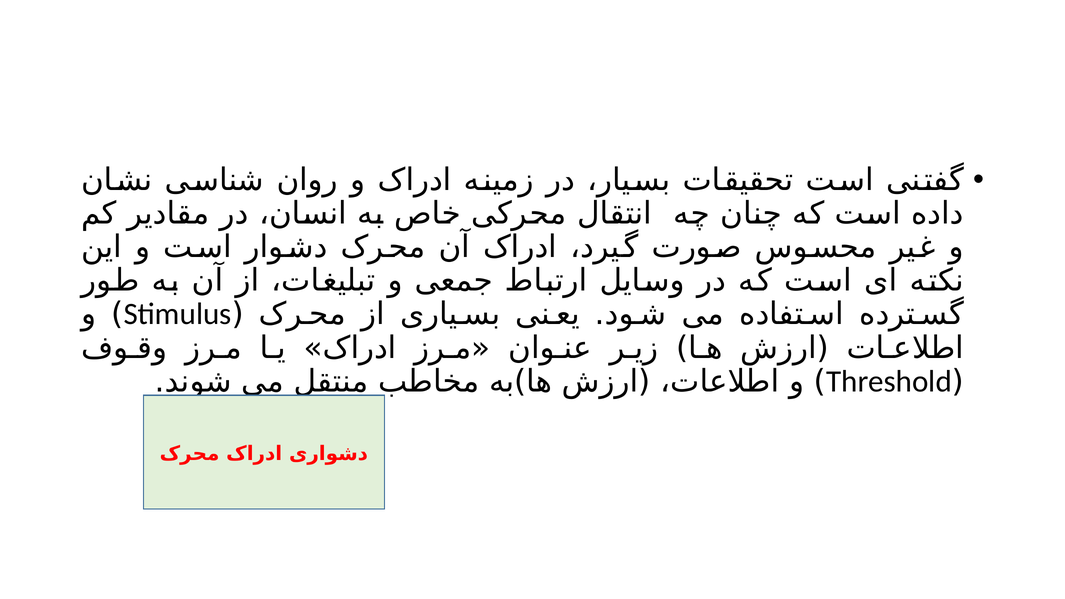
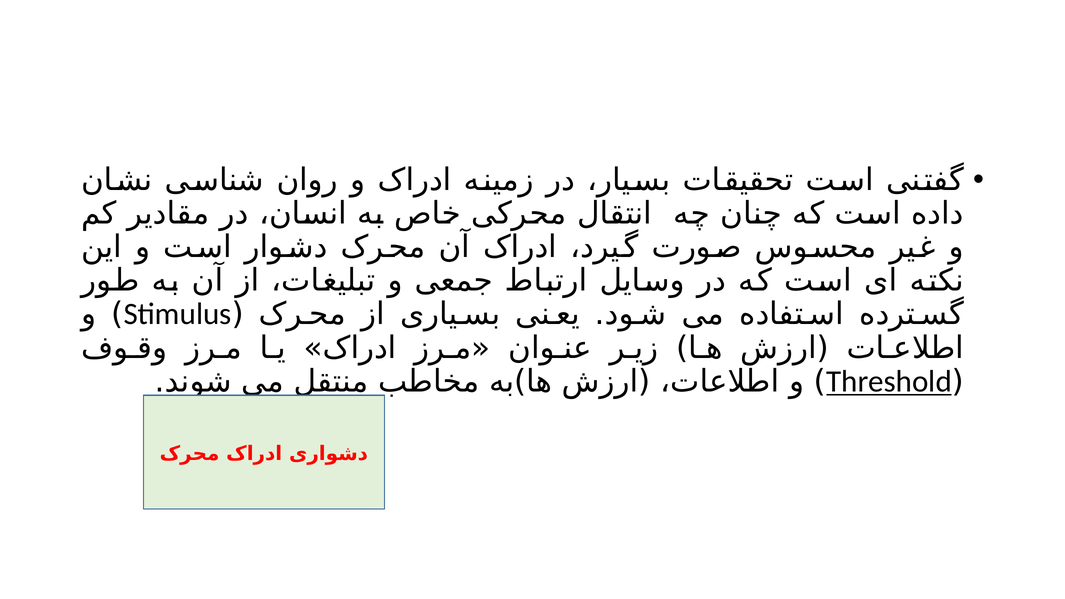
Threshold underline: none -> present
